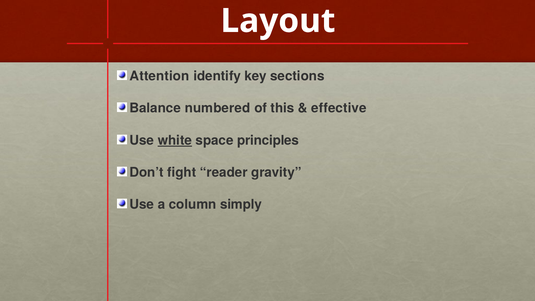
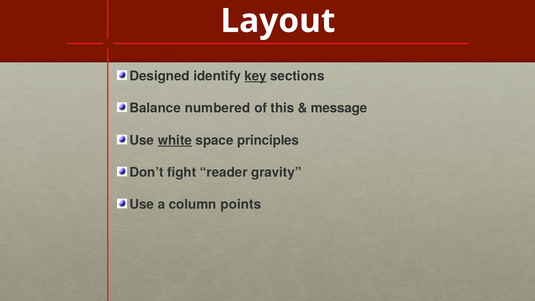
Attention: Attention -> Designed
key underline: none -> present
effective: effective -> message
simply: simply -> points
